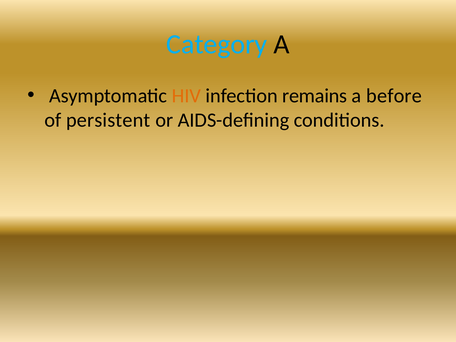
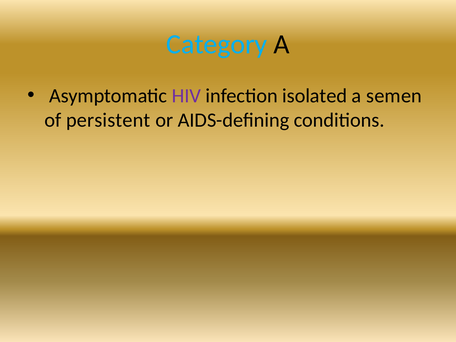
HIV colour: orange -> purple
remains: remains -> isolated
before: before -> semen
